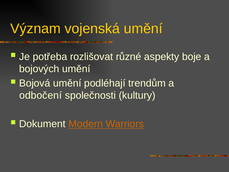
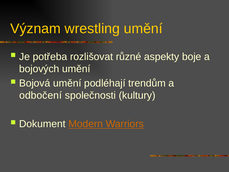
vojenská: vojenská -> wrestling
